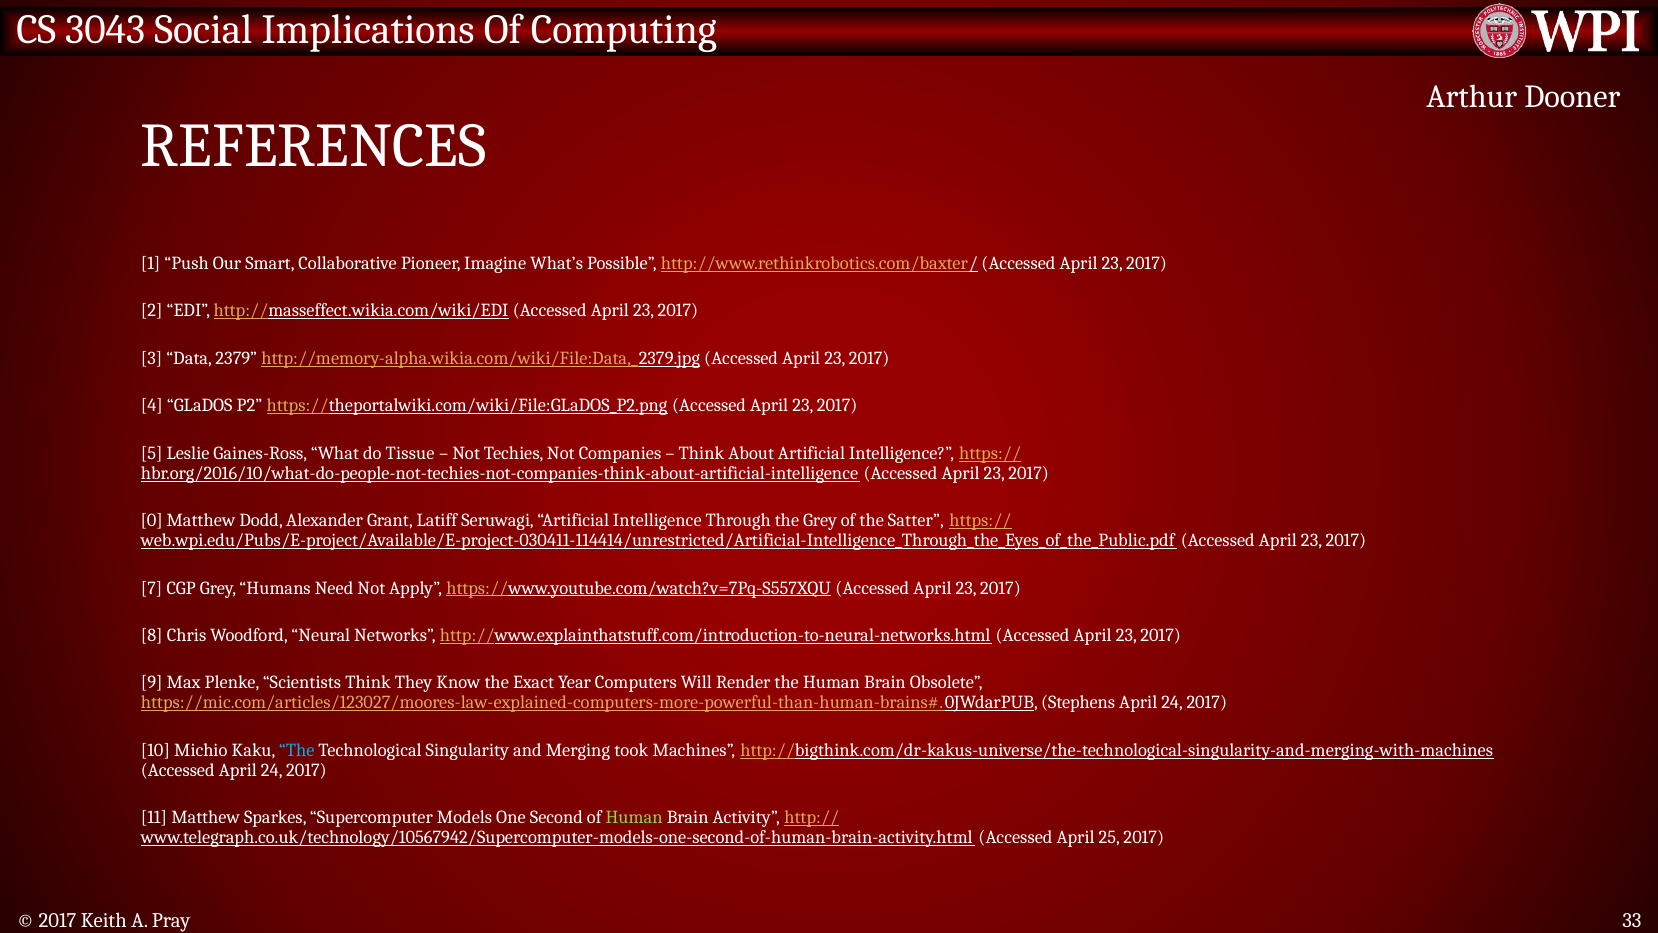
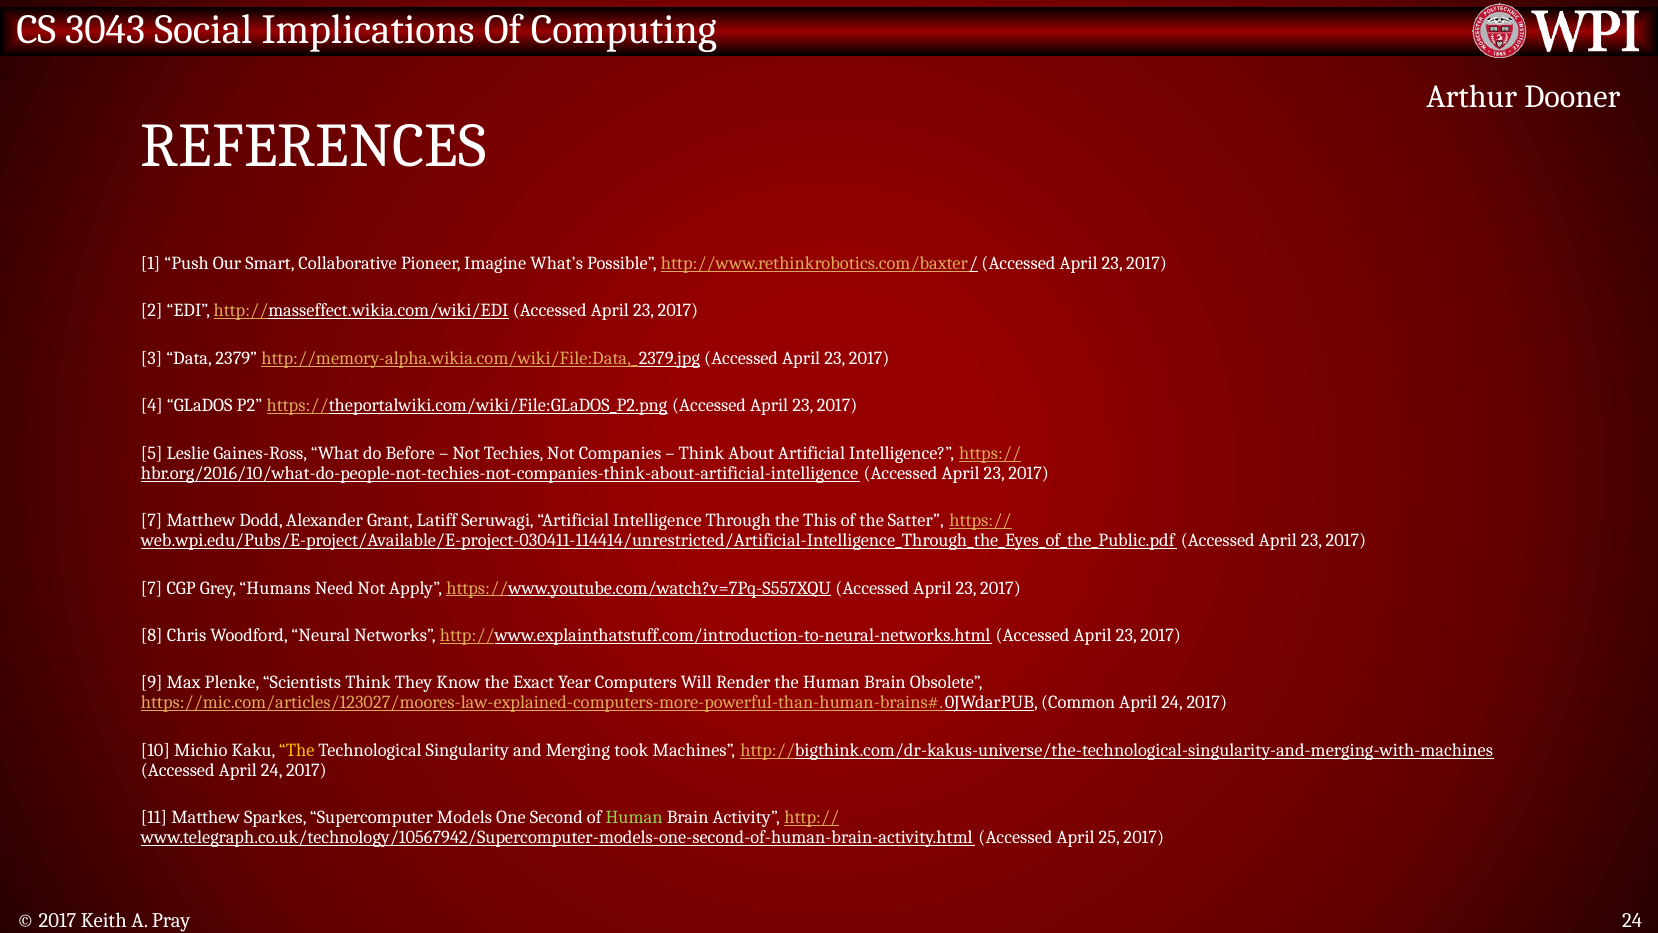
Tissue: Tissue -> Before
0 at (152, 520): 0 -> 7
the Grey: Grey -> This
Stephens: Stephens -> Common
The at (297, 750) colour: light blue -> yellow
Pray 33: 33 -> 24
